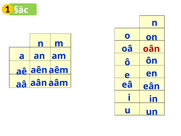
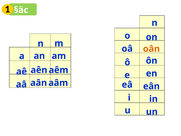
oân colour: red -> orange
